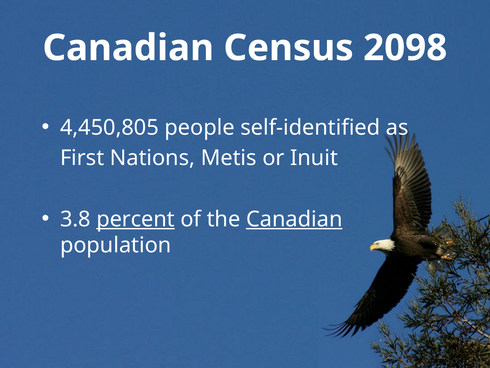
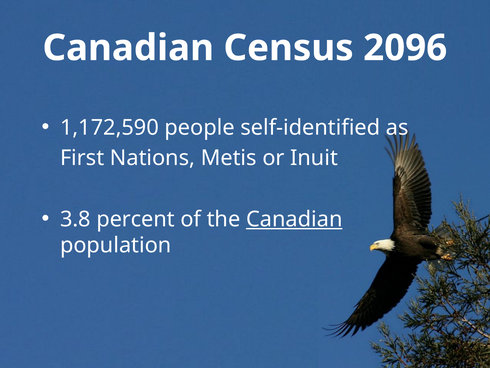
2098: 2098 -> 2096
4,450,805: 4,450,805 -> 1,172,590
percent underline: present -> none
